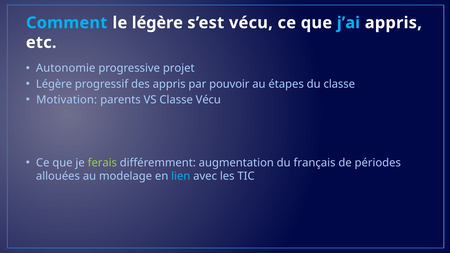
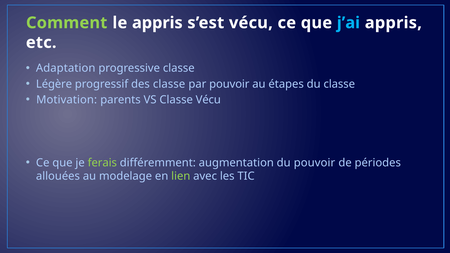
Comment colour: light blue -> light green
le légère: légère -> appris
Autonomie: Autonomie -> Adaptation
progressive projet: projet -> classe
des appris: appris -> classe
du français: français -> pouvoir
lien colour: light blue -> light green
